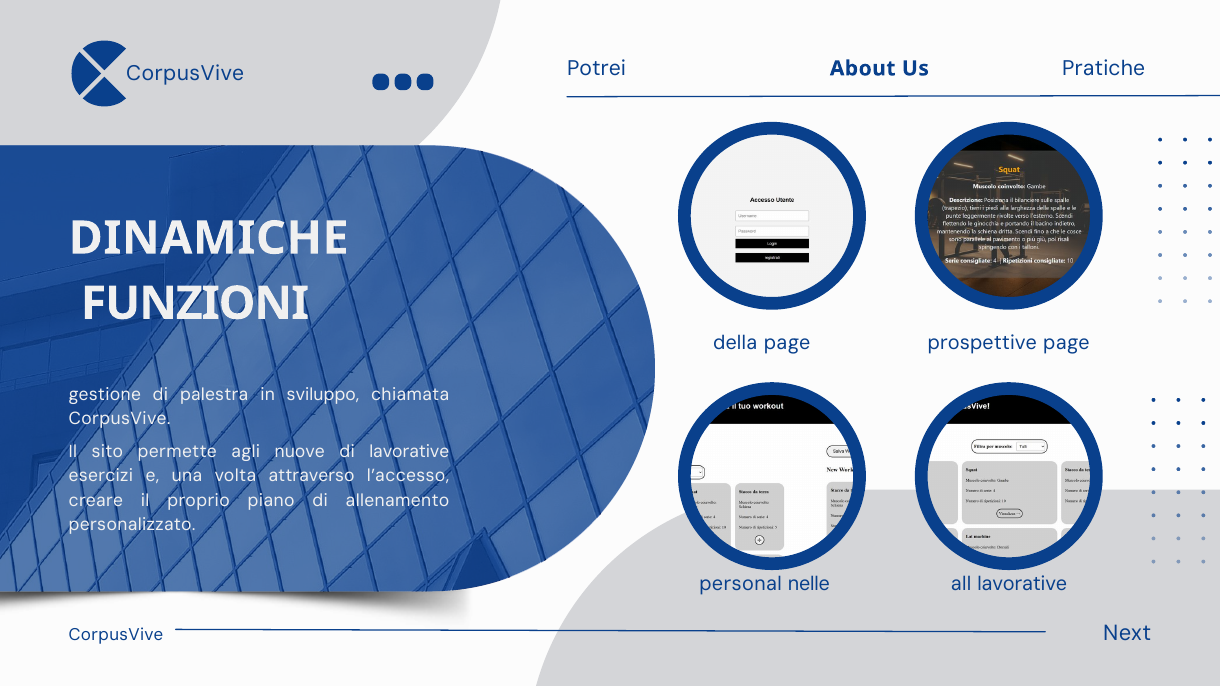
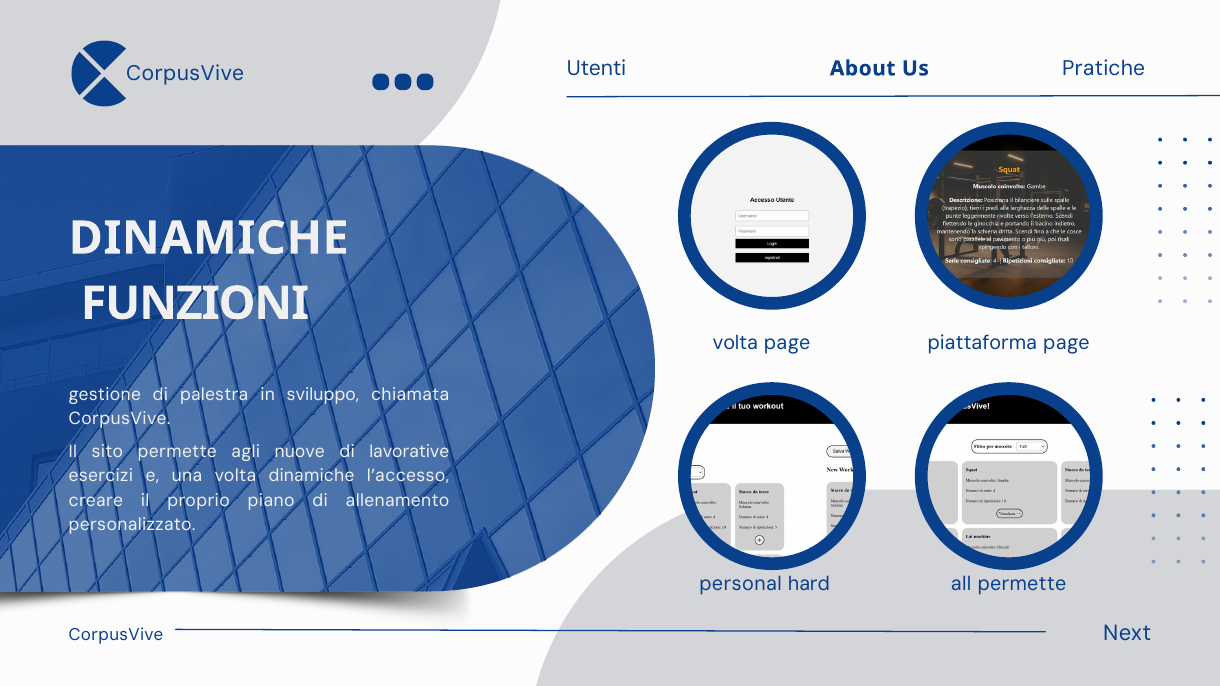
Potrei: Potrei -> Utenti
della at (735, 343): della -> volta
prospettive: prospettive -> piattaforma
volta attraverso: attraverso -> dinamiche
nelle: nelle -> hard
all lavorative: lavorative -> permette
